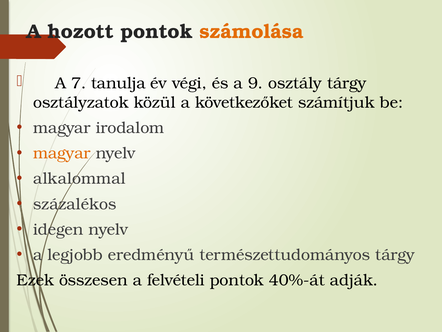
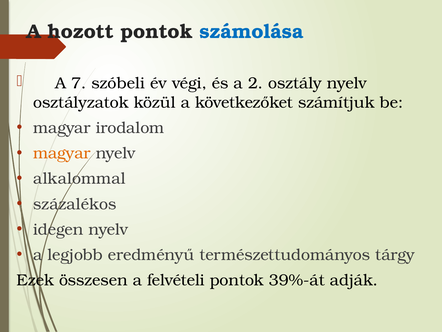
számolása colour: orange -> blue
tanulja: tanulja -> szóbeli
9: 9 -> 2
osztály tárgy: tárgy -> nyelv
40%-át: 40%-át -> 39%-át
